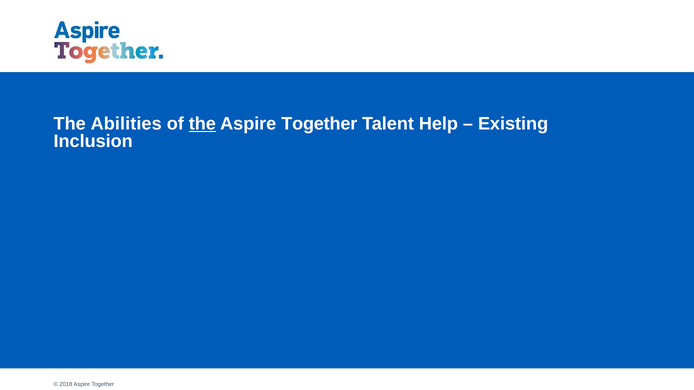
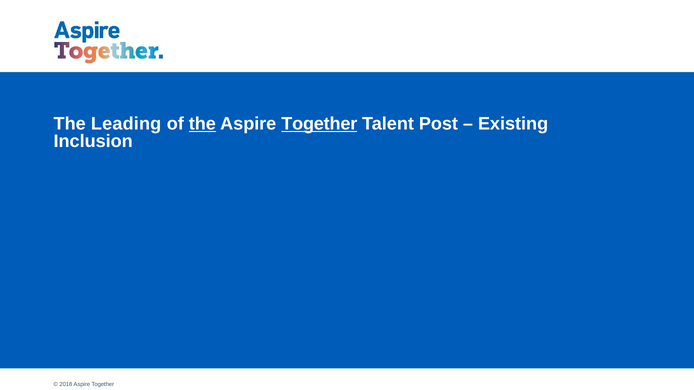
Abilities: Abilities -> Leading
Together at (319, 124) underline: none -> present
Help: Help -> Post
